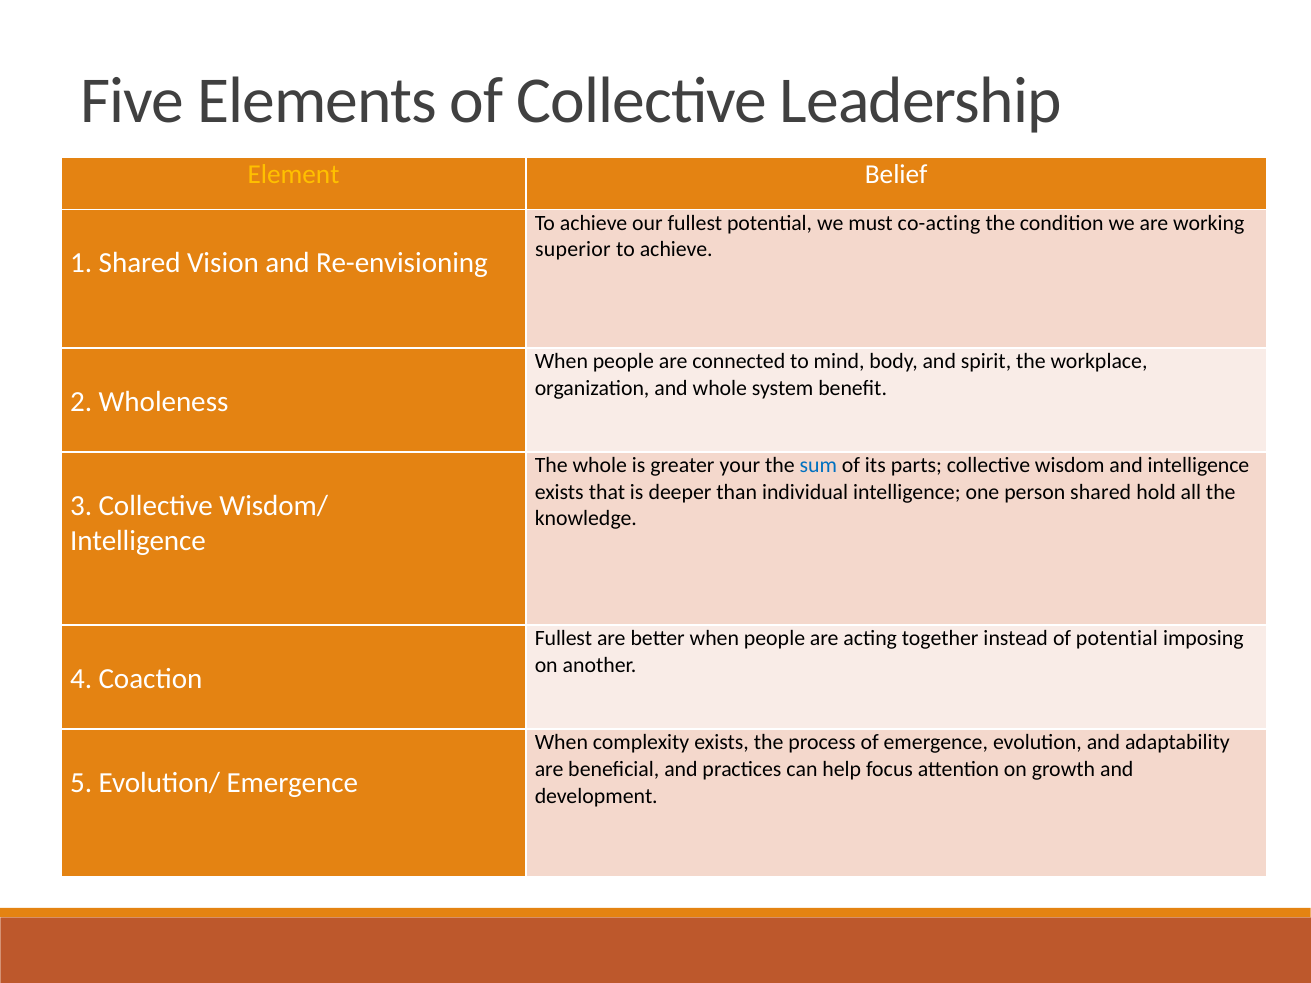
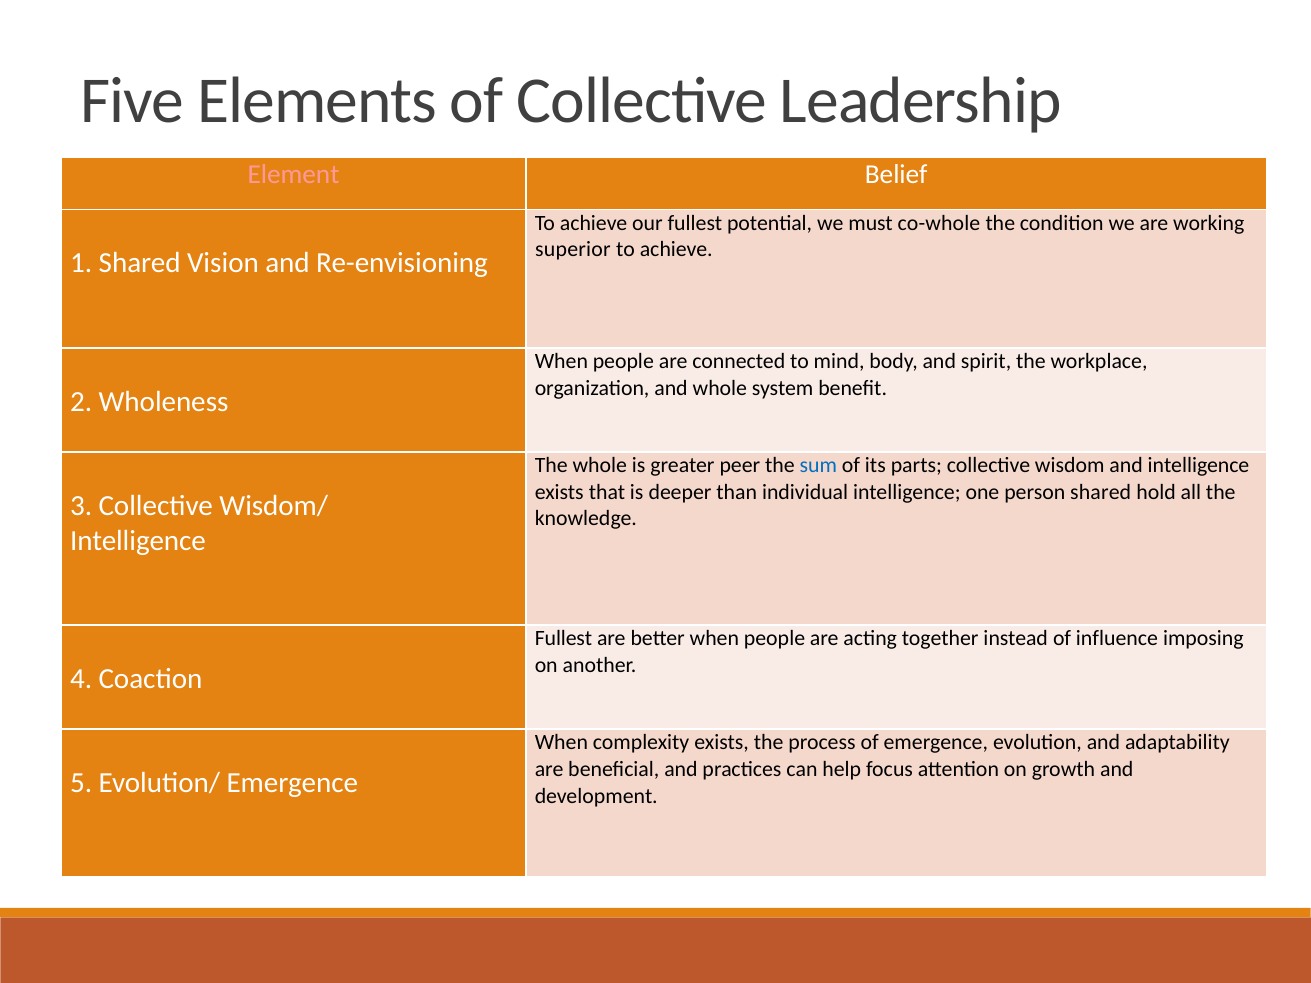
Element colour: yellow -> pink
co-acting: co-acting -> co-whole
your: your -> peer
of potential: potential -> influence
